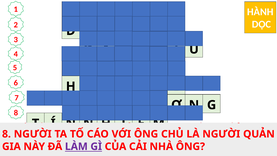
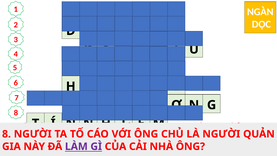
HÀNH at (260, 12): HÀNH -> NGÀN
